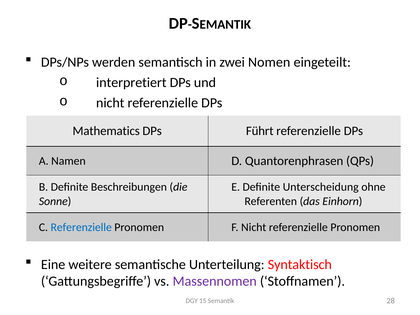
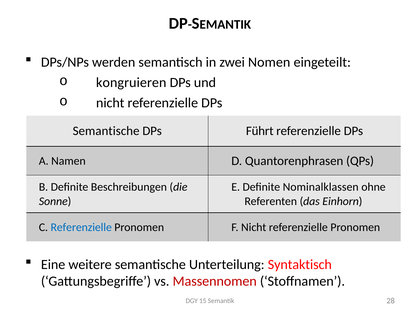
interpretiert: interpretiert -> kongruieren
Mathematics at (106, 131): Mathematics -> Semantische
Unterscheidung: Unterscheidung -> Nominalklassen
Massennomen colour: purple -> red
